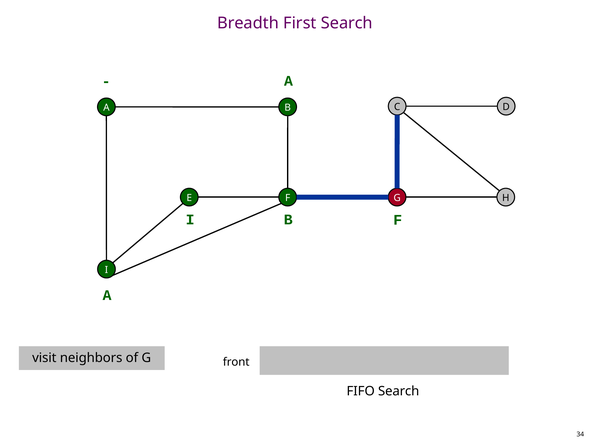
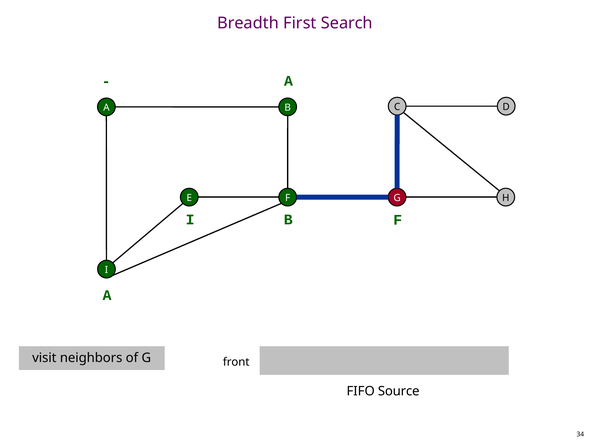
FIFO Search: Search -> Source
